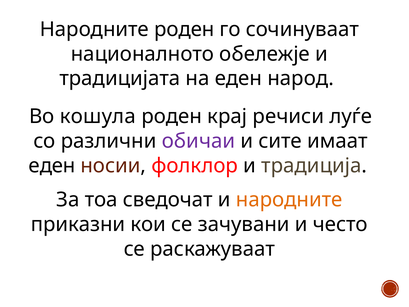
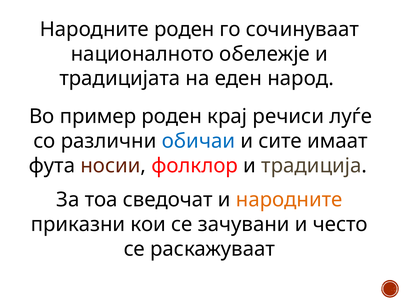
кошула: кошула -> пример
обичаи colour: purple -> blue
еден at (52, 165): еден -> фута
